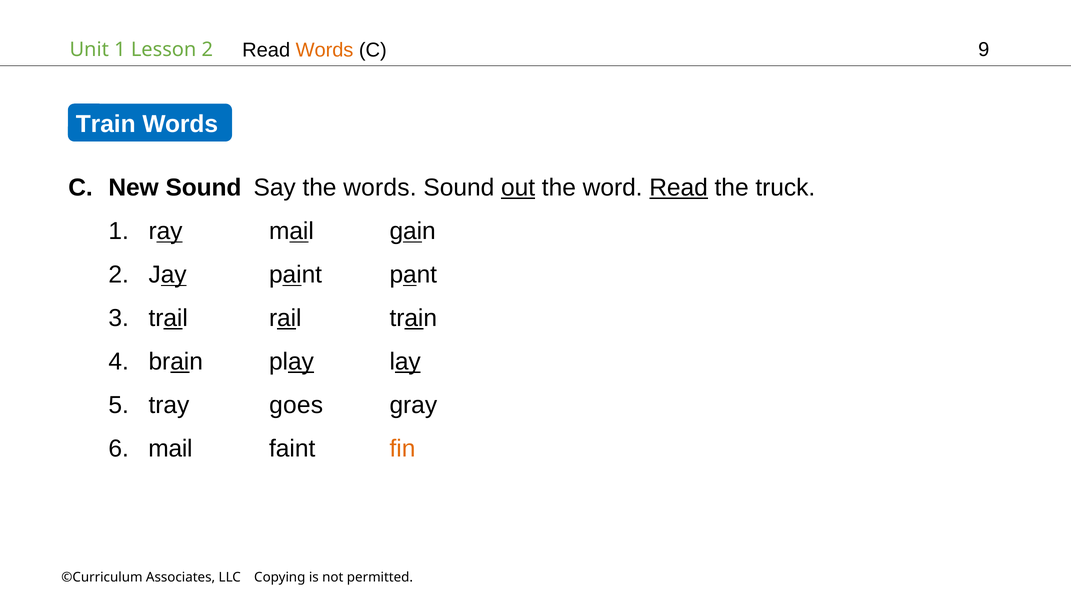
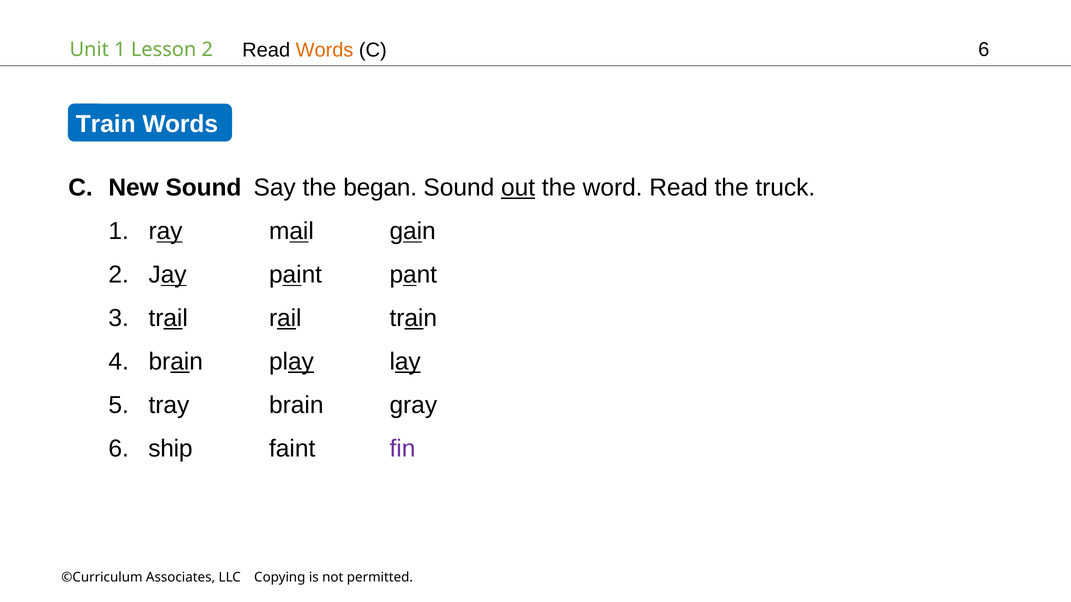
2 9: 9 -> 6
the words: words -> began
Read at (679, 188) underline: present -> none
tray goes: goes -> brain
mail at (170, 449): mail -> ship
fin colour: orange -> purple
